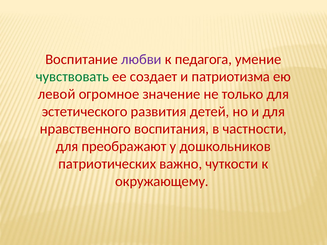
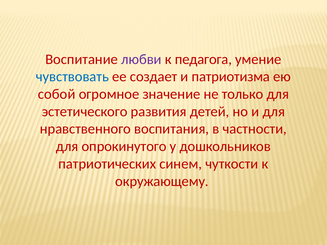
чувствовать colour: green -> blue
левой: левой -> собой
преображают: преображают -> опрокинутого
важно: важно -> синем
